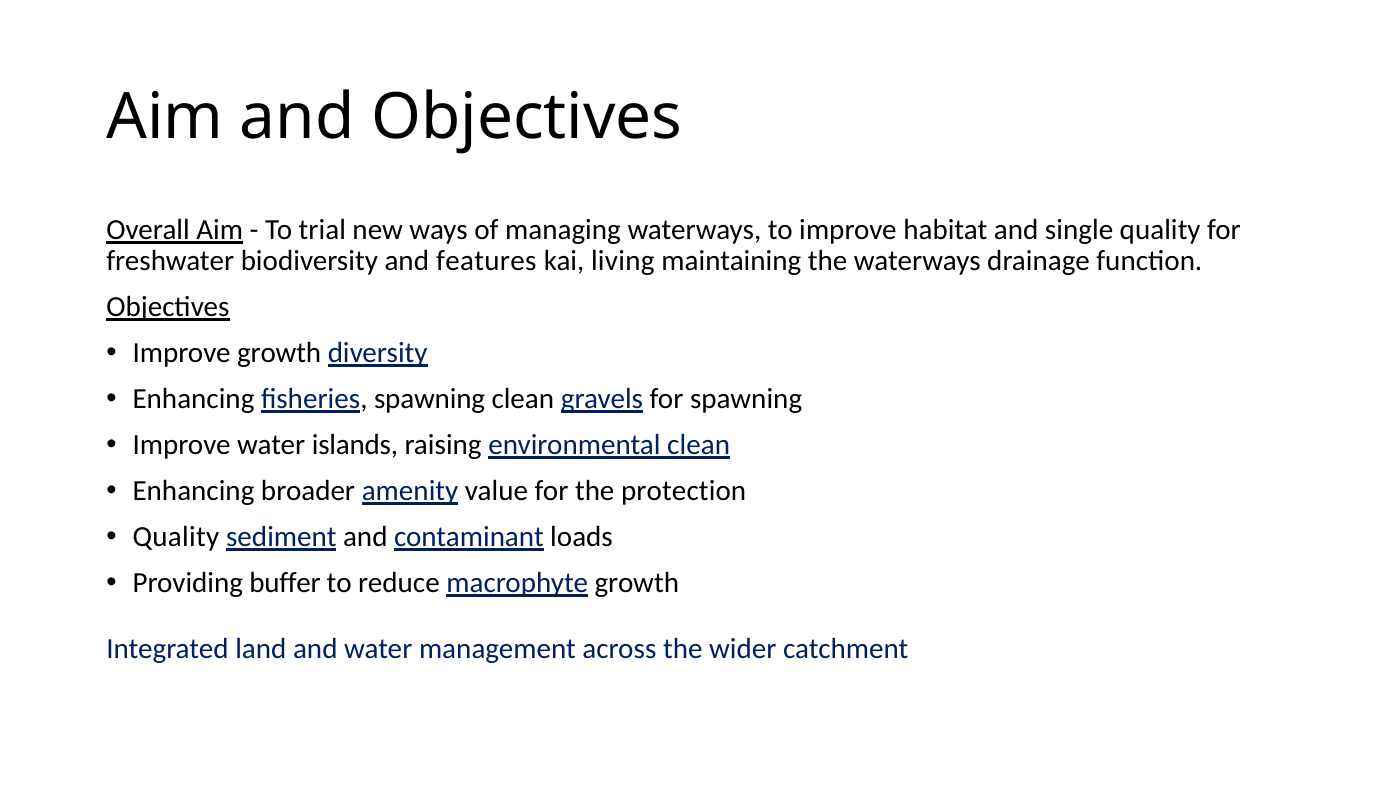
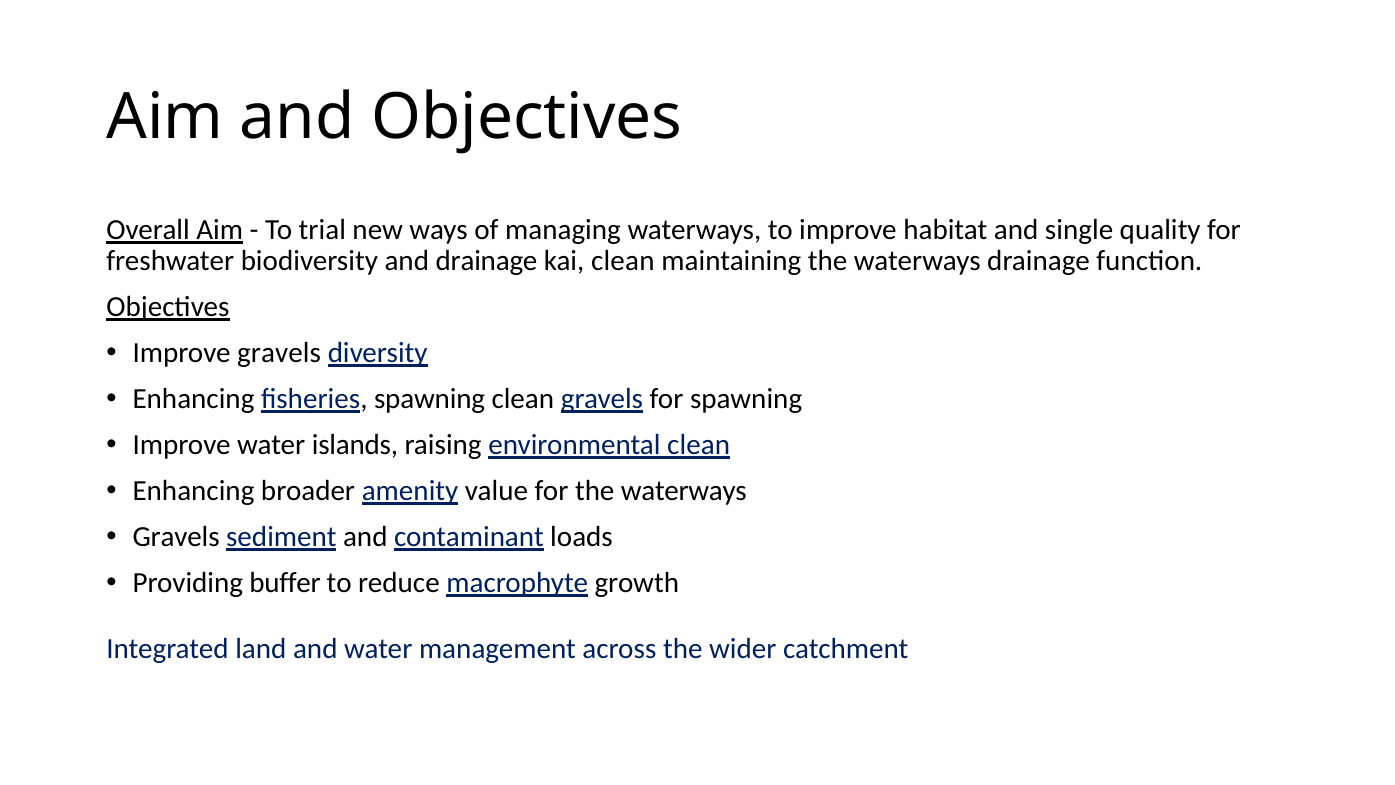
and features: features -> drainage
kai living: living -> clean
Improve growth: growth -> gravels
for the protection: protection -> waterways
Quality at (176, 537): Quality -> Gravels
